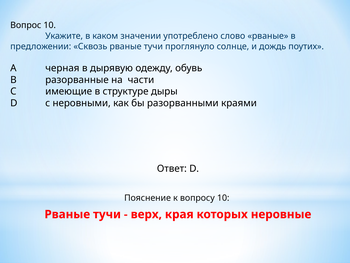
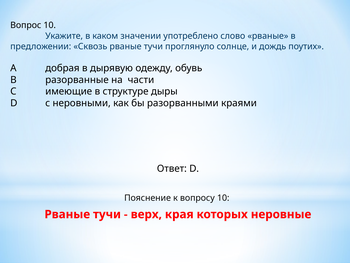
черная: черная -> добрая
